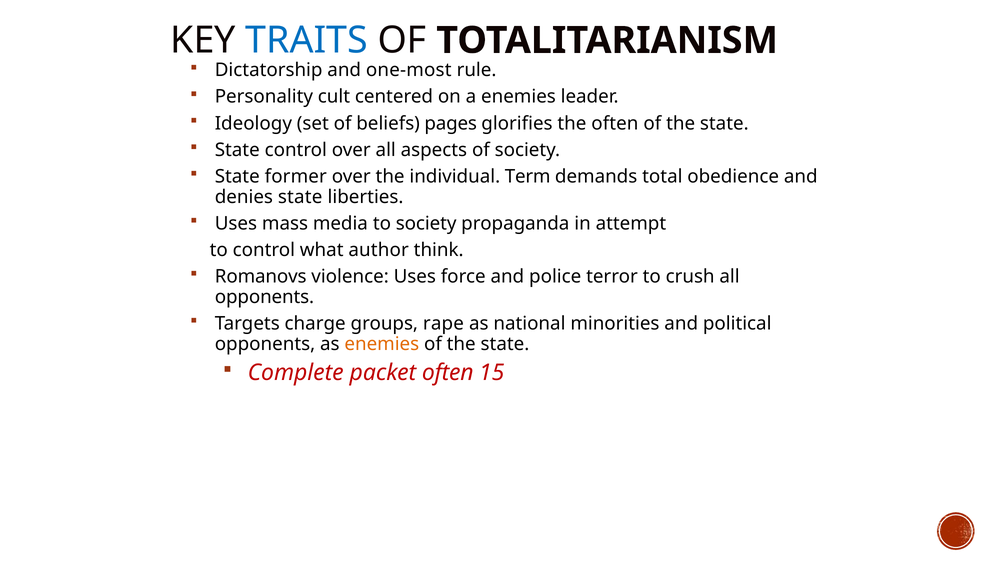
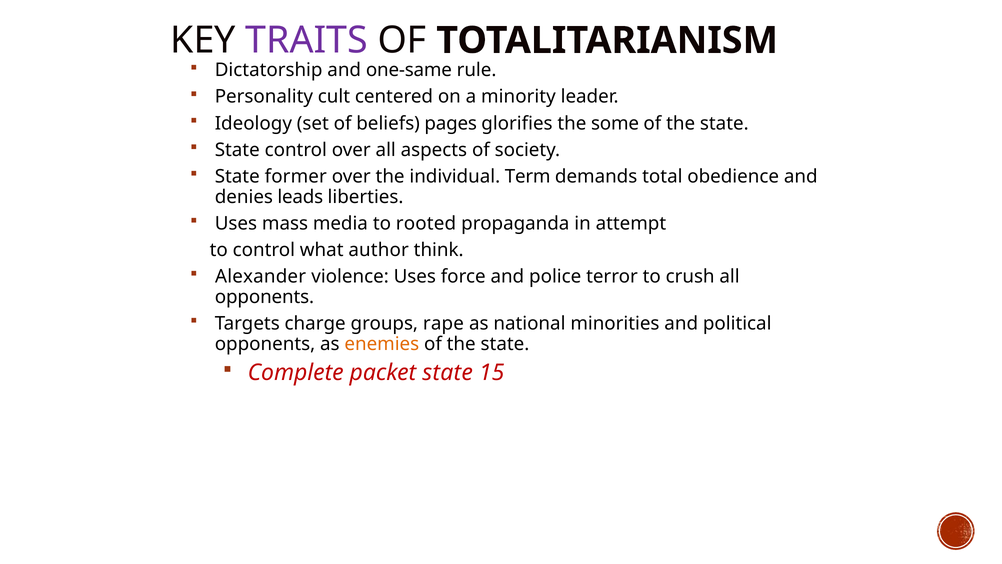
TRAITS colour: blue -> purple
one-most: one-most -> one-same
a enemies: enemies -> minority
the often: often -> some
denies state: state -> leads
to society: society -> rooted
Romanovs: Romanovs -> Alexander
packet often: often -> state
